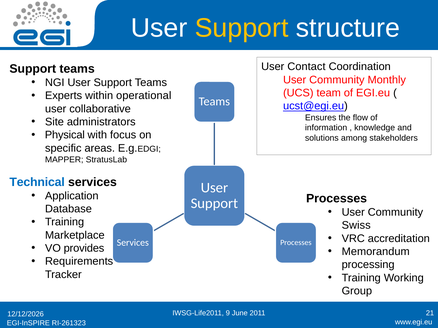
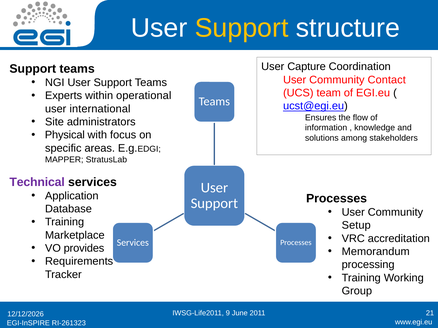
Contact: Contact -> Capture
Monthly: Monthly -> Contact
collaborative: collaborative -> international
Technical colour: blue -> purple
Swiss: Swiss -> Setup
